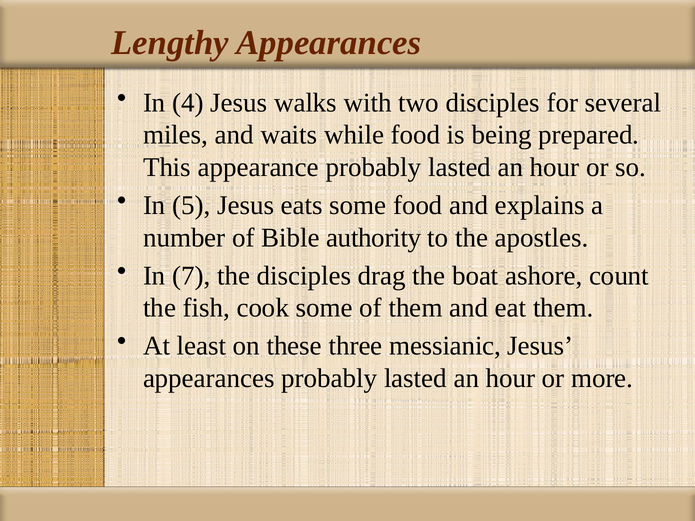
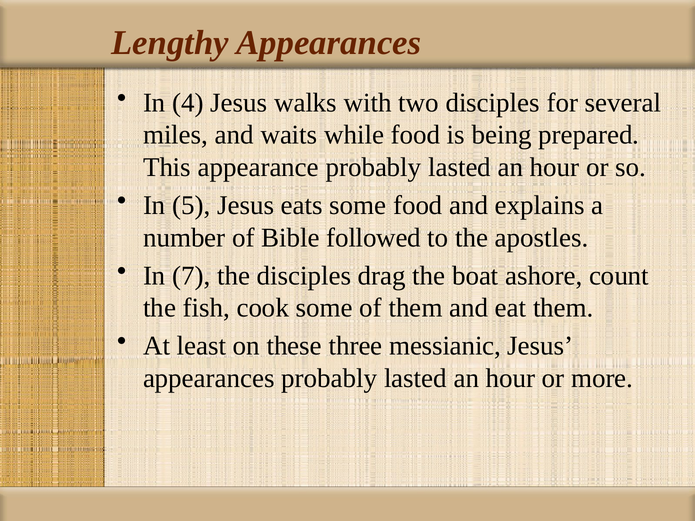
authority: authority -> followed
